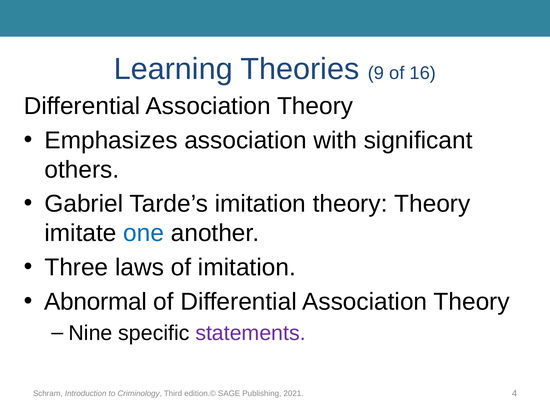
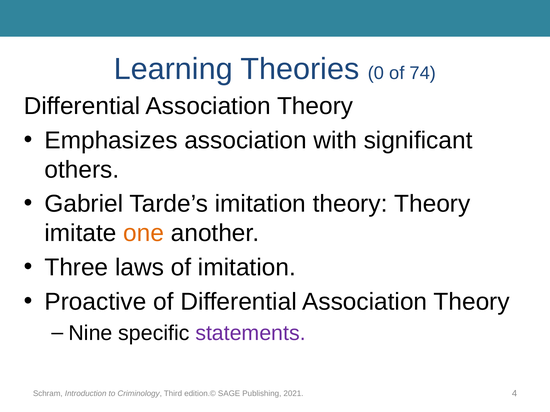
9: 9 -> 0
16: 16 -> 74
one colour: blue -> orange
Abnormal: Abnormal -> Proactive
